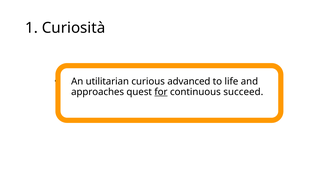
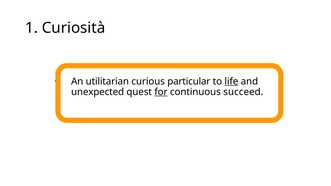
advanced: advanced -> particular
life underline: none -> present
approaches: approaches -> unexpected
